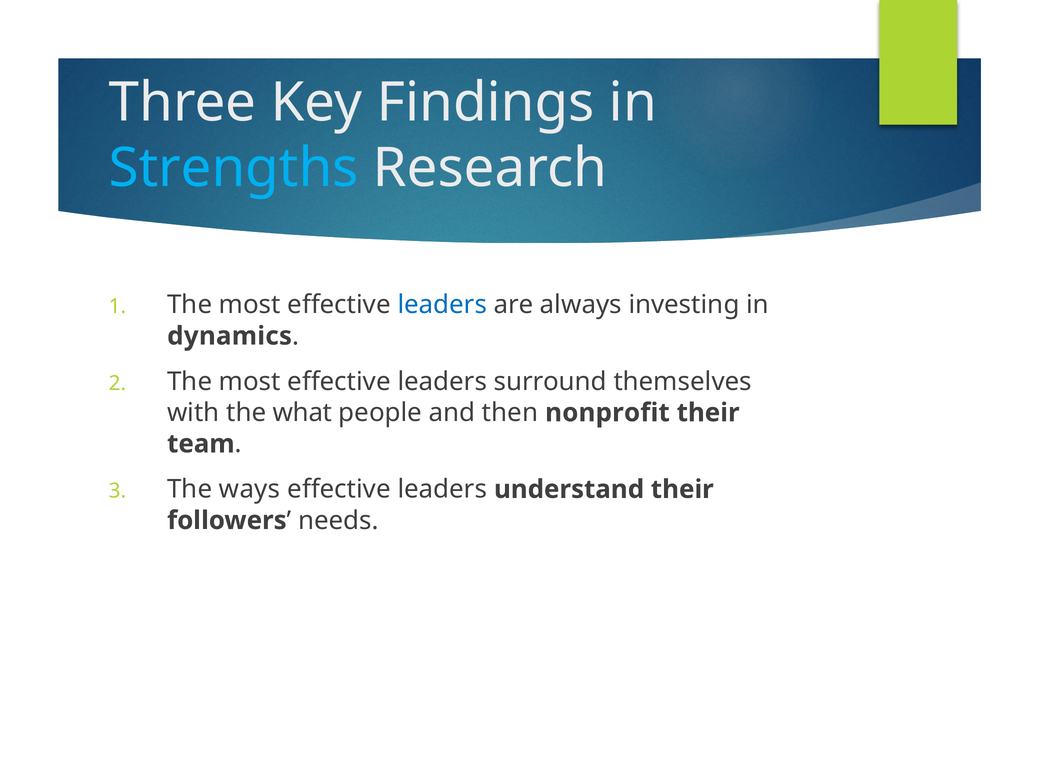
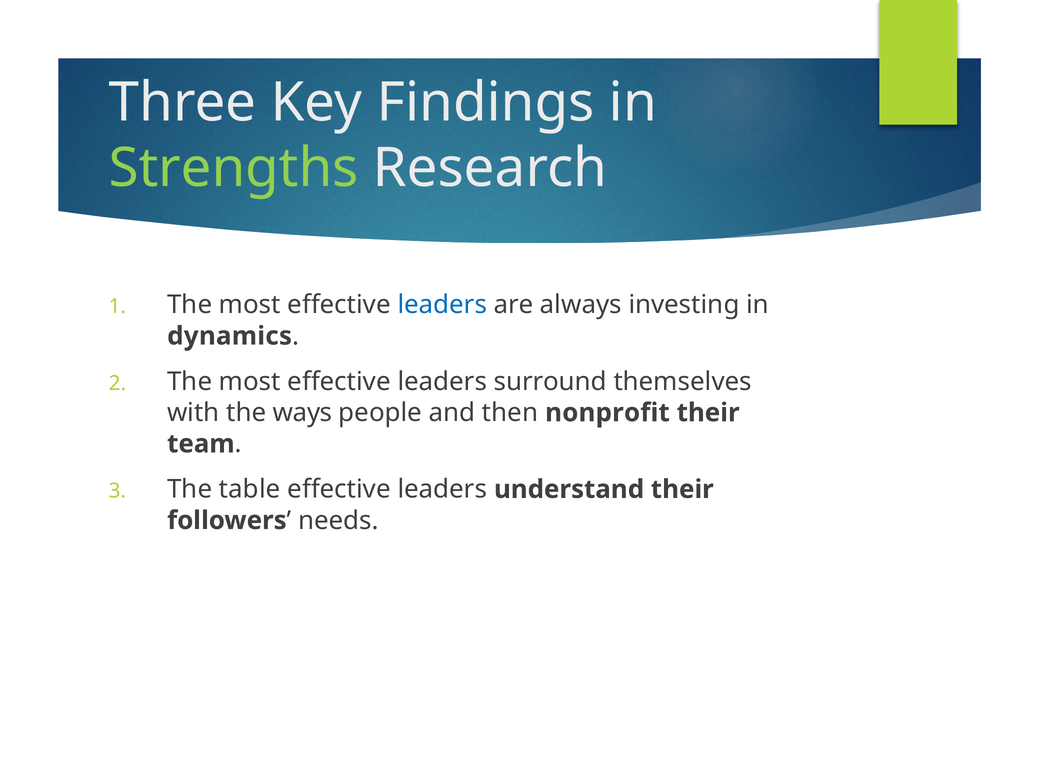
Strengths colour: light blue -> light green
what: what -> ways
ways: ways -> table
